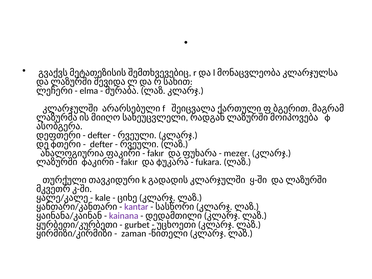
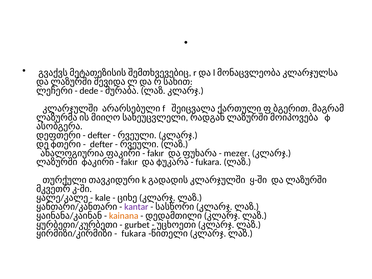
elma: elma -> dede
kainana colour: purple -> orange
zaman at (134, 234): zaman -> fukara
